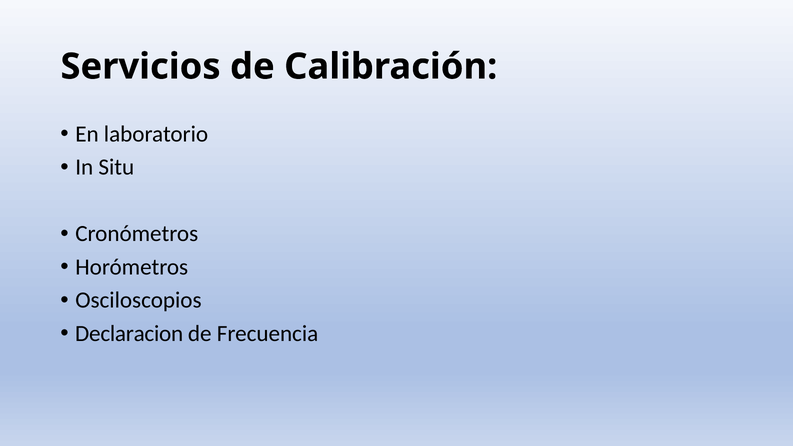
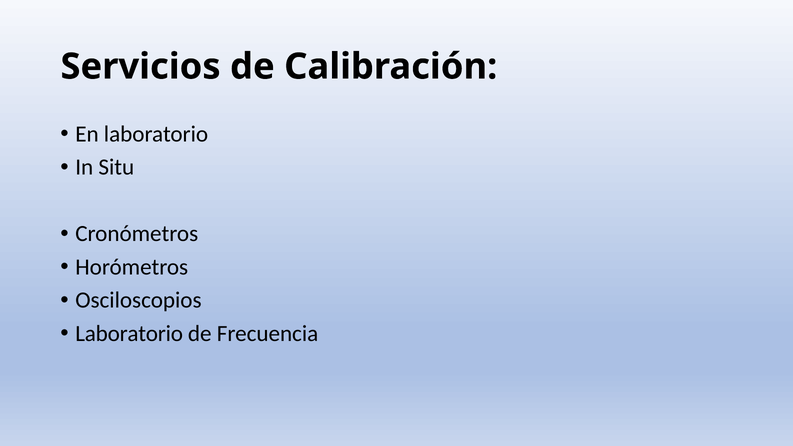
Declaracion at (129, 334): Declaracion -> Laboratorio
